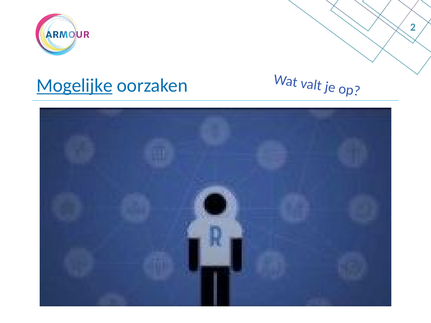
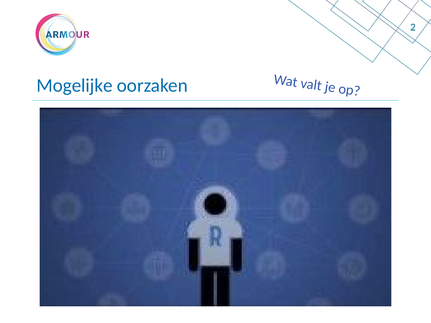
Mogelijke underline: present -> none
